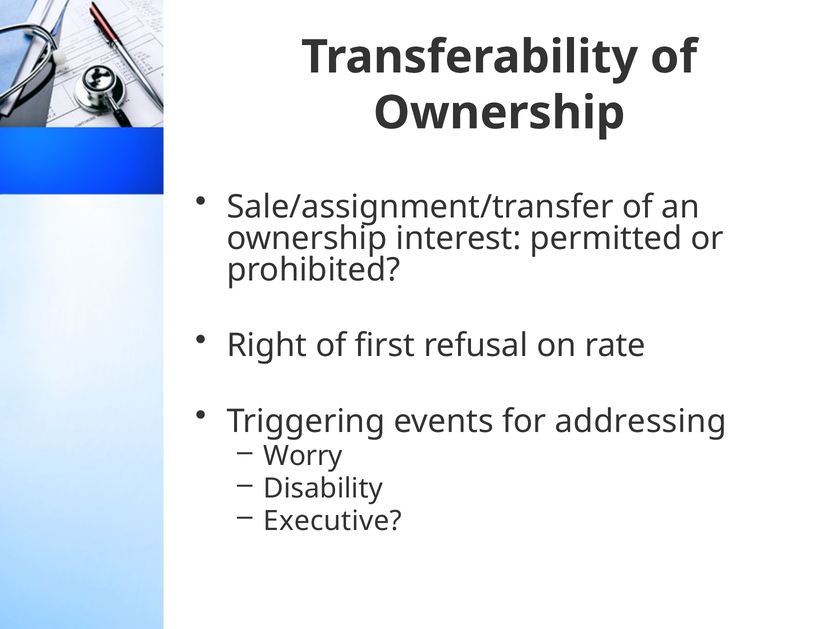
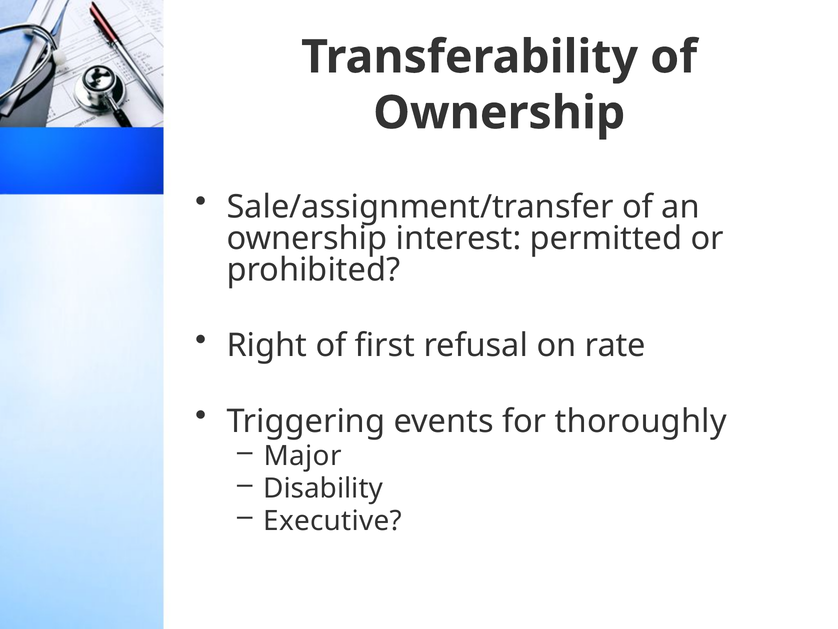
addressing: addressing -> thoroughly
Worry: Worry -> Major
